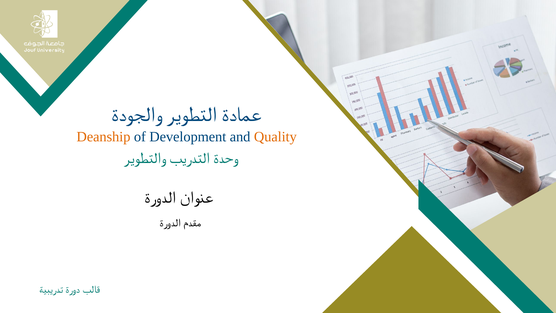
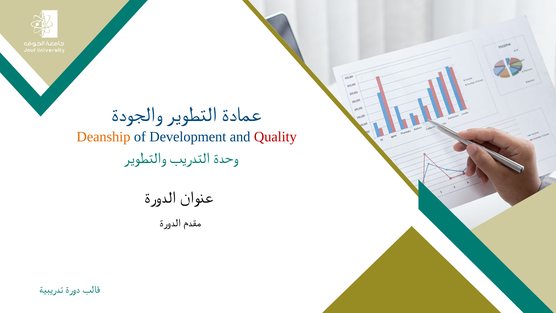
Quality colour: orange -> red
